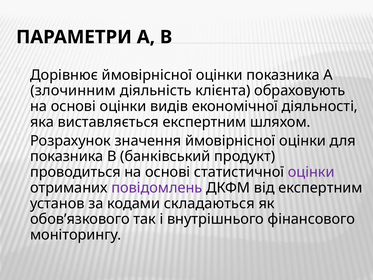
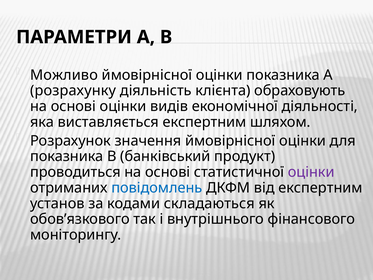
Дорівнює: Дорівнює -> Можливо
злочинним: злочинним -> розрахунку
повідомлень colour: purple -> blue
